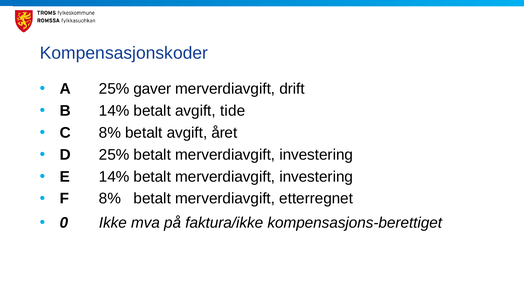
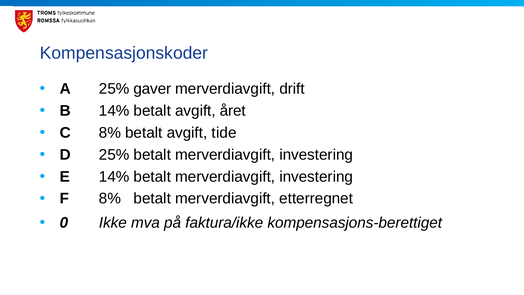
tide: tide -> året
året: året -> tide
